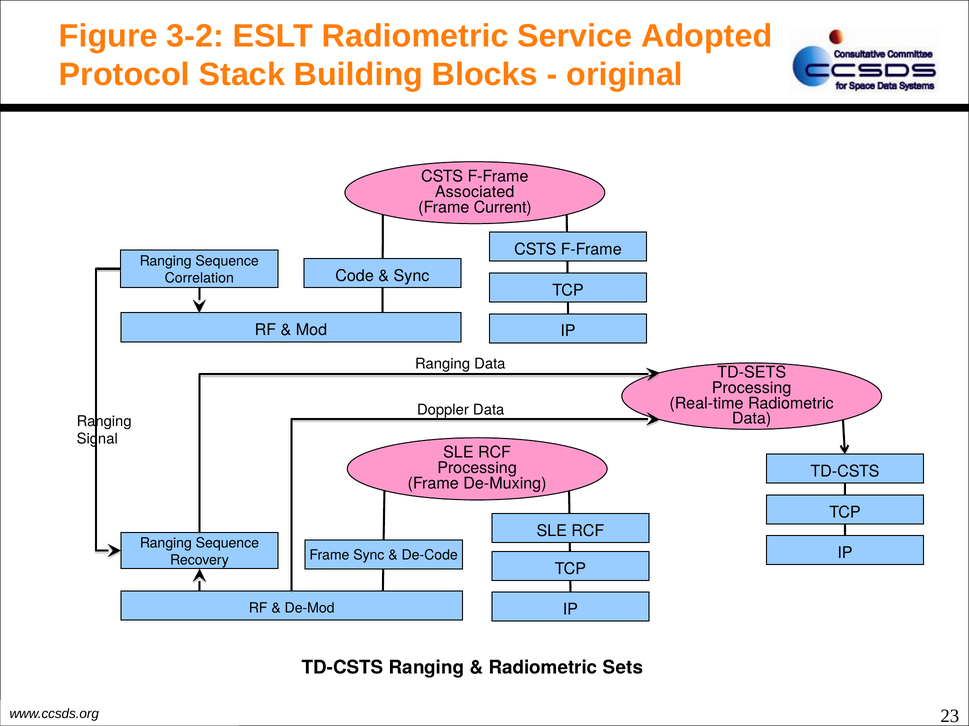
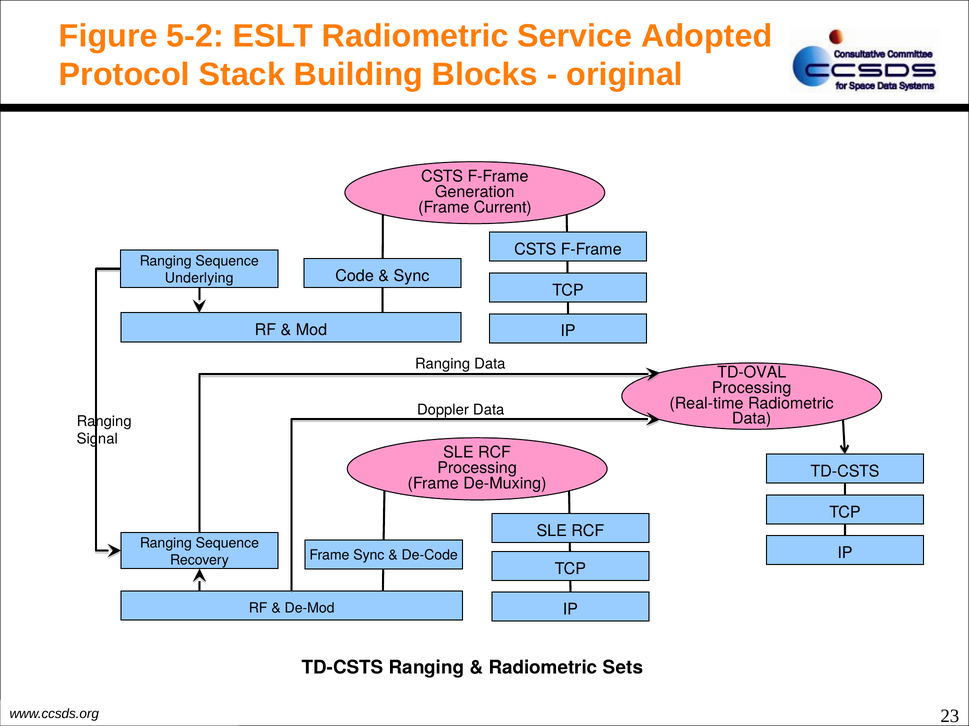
3-2: 3-2 -> 5-2
Associated: Associated -> Generation
Correlation: Correlation -> Underlying
TD-SETS: TD-SETS -> TD-OVAL
